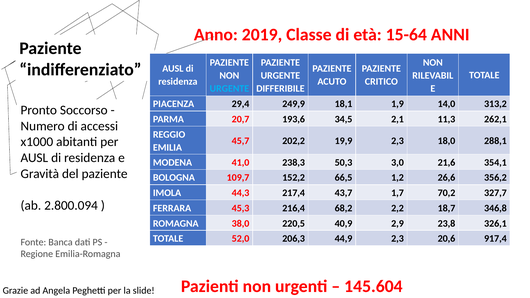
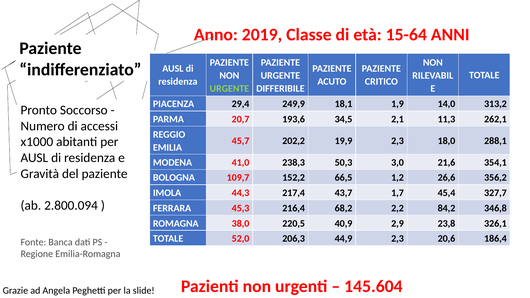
URGENTE at (229, 88) colour: light blue -> light green
70,2: 70,2 -> 45,4
18,7: 18,7 -> 84,2
917,4: 917,4 -> 186,4
